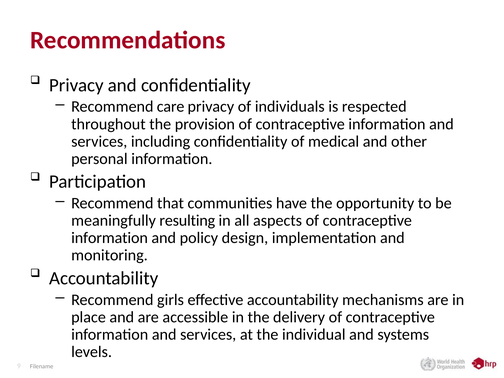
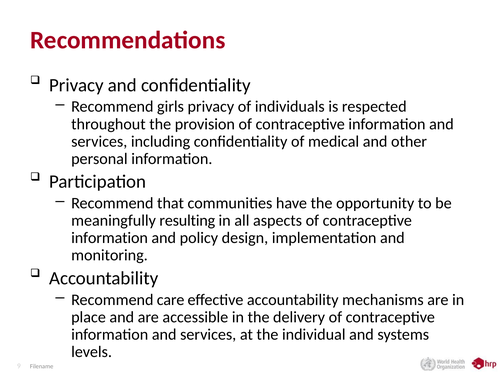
care: care -> girls
girls: girls -> care
